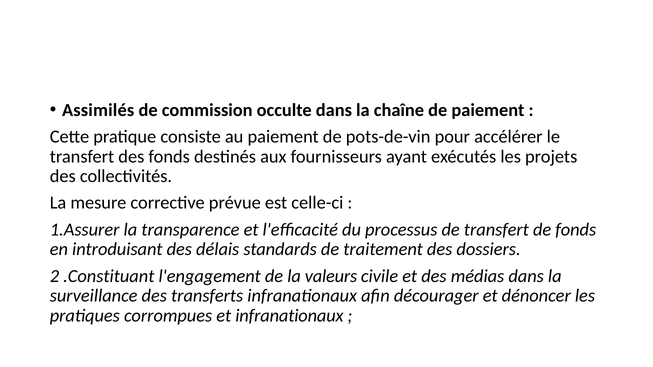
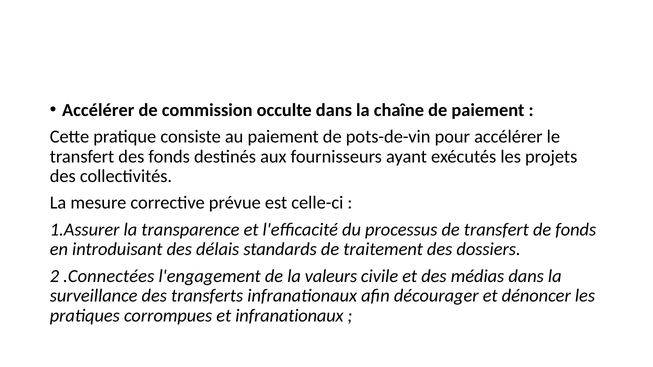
Assimilés at (98, 110): Assimilés -> Accélérer
.Constituant: .Constituant -> .Connectées
